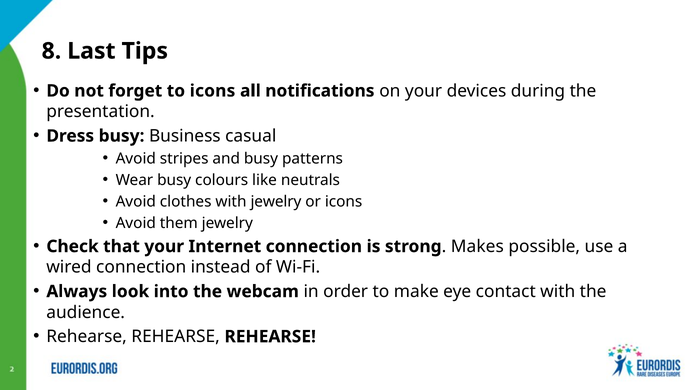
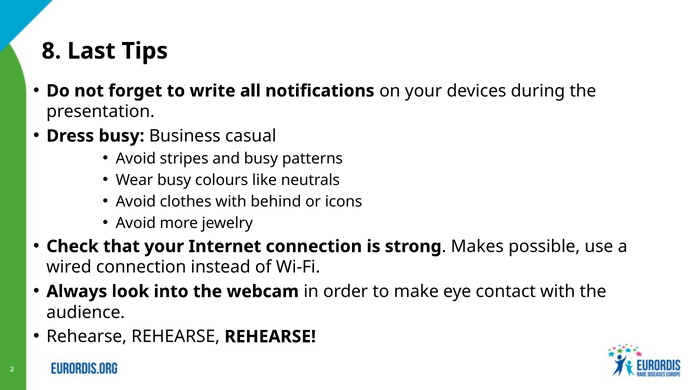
to icons: icons -> write
with jewelry: jewelry -> behind
them: them -> more
